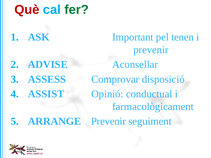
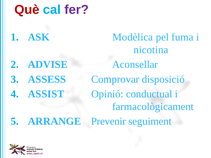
fer colour: green -> purple
Important: Important -> Modèlica
tenen: tenen -> fuma
prevenir at (151, 50): prevenir -> nicotina
